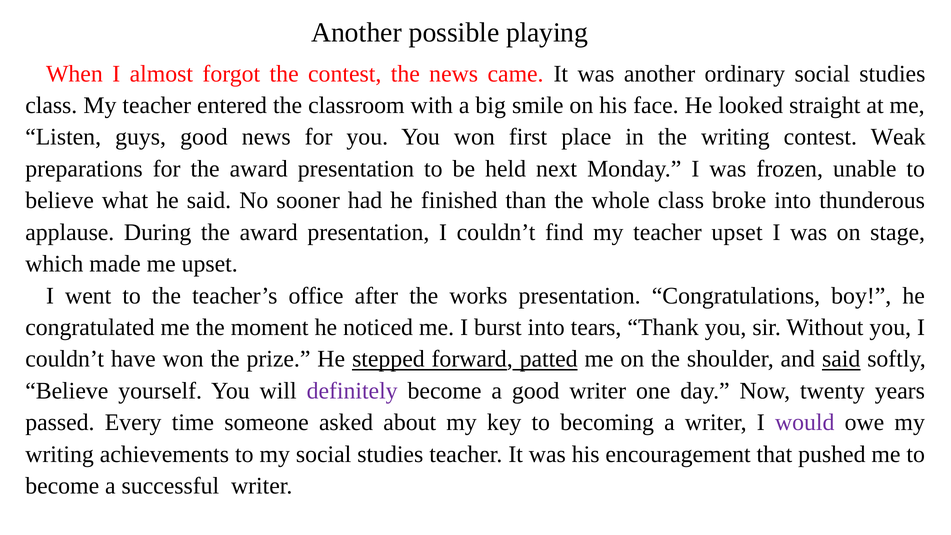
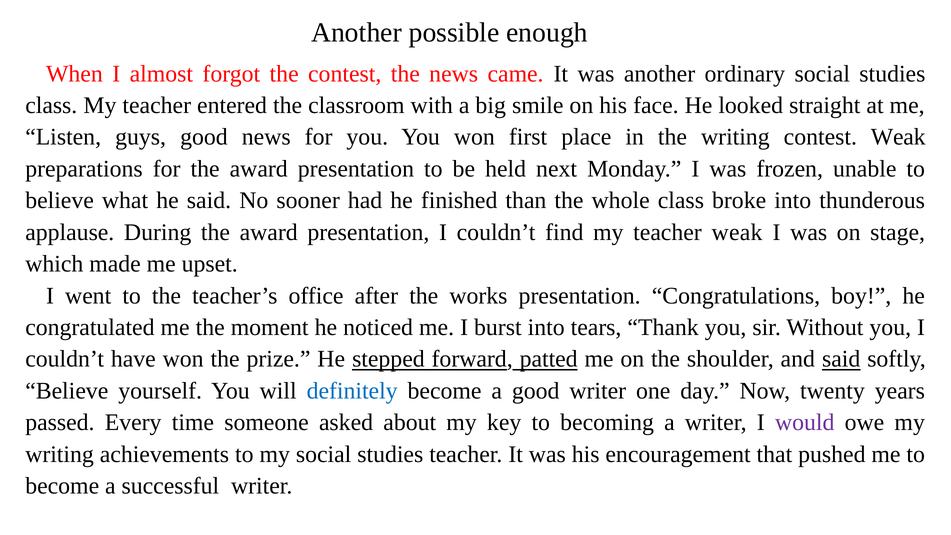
playing: playing -> enough
teacher upset: upset -> weak
definitely colour: purple -> blue
